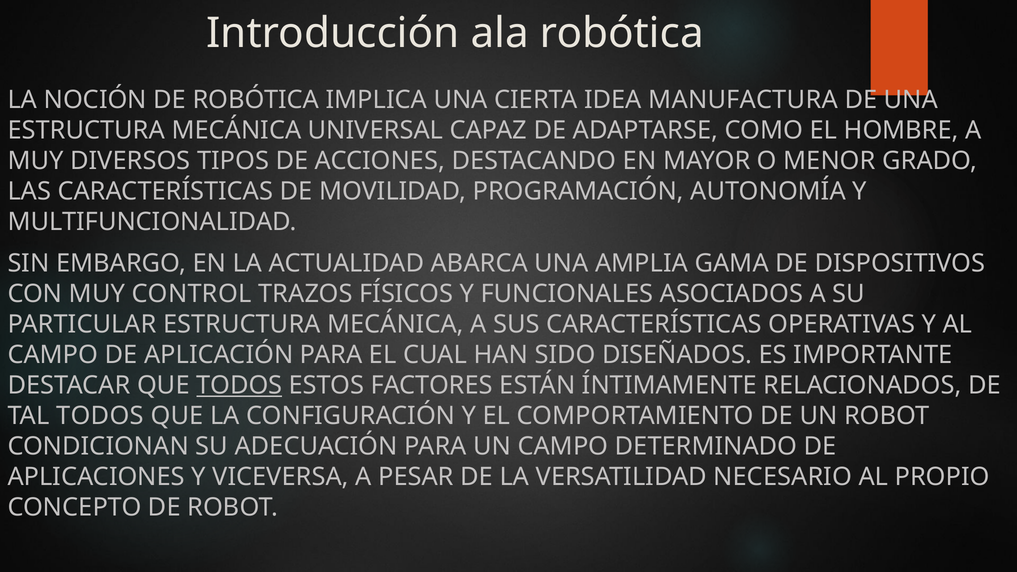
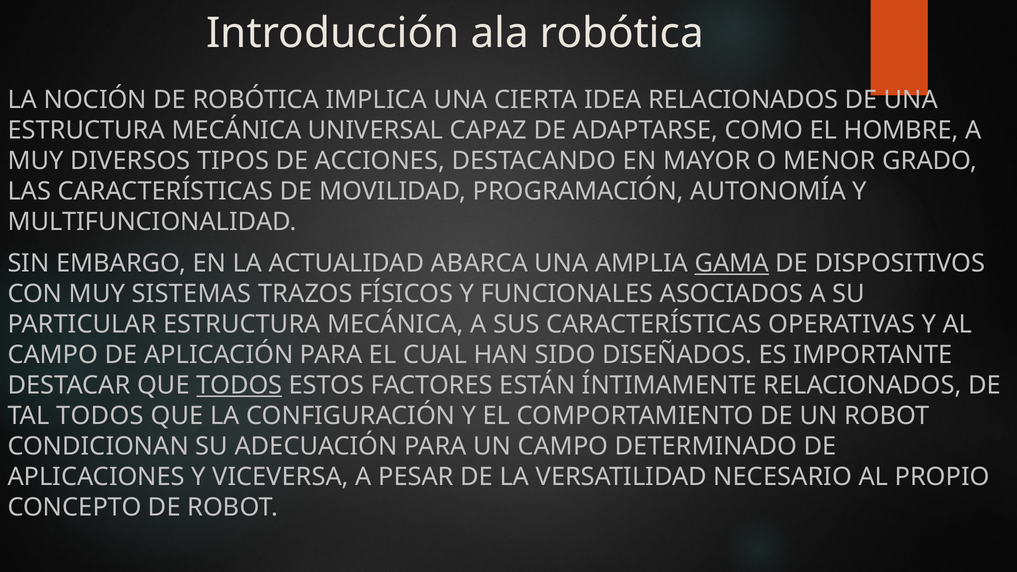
IDEA MANUFACTURA: MANUFACTURA -> RELACIONADOS
GAMA underline: none -> present
CONTROL: CONTROL -> SISTEMAS
